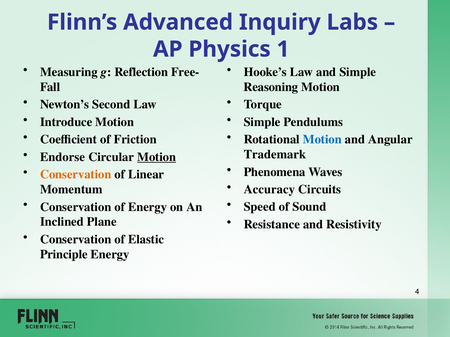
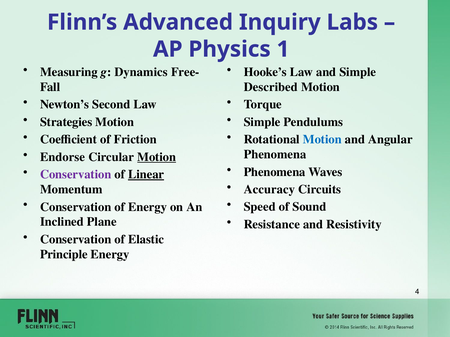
Reflection: Reflection -> Dynamics
Reasoning: Reasoning -> Described
Introduce: Introduce -> Strategies
Trademark at (275, 155): Trademark -> Phenomena
Conservation at (76, 175) colour: orange -> purple
Linear underline: none -> present
